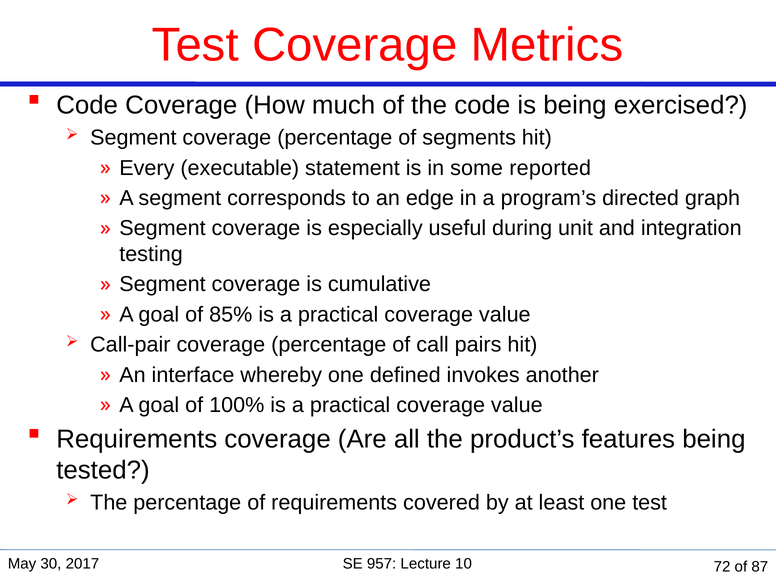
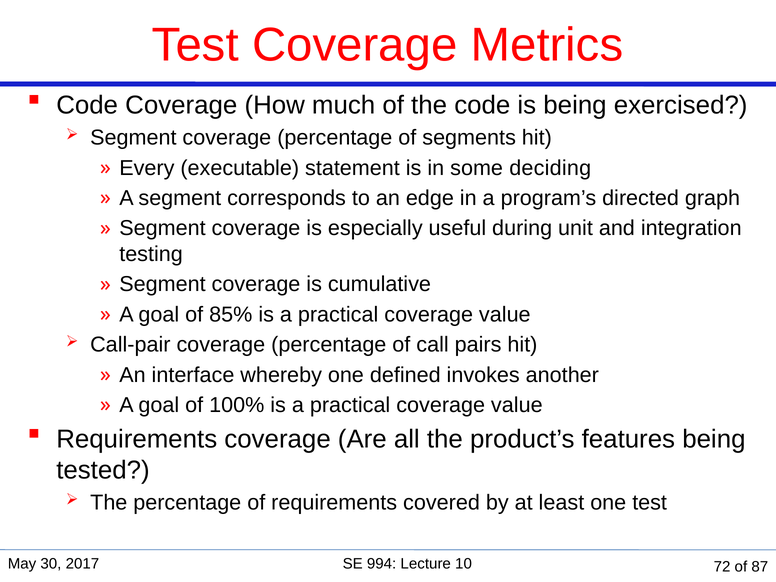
reported: reported -> deciding
957: 957 -> 994
